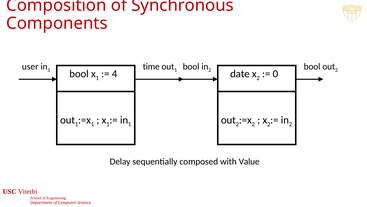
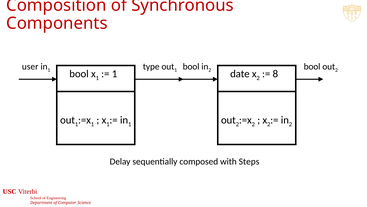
time: time -> type
4 at (115, 74): 4 -> 1
0: 0 -> 8
Value: Value -> Steps
